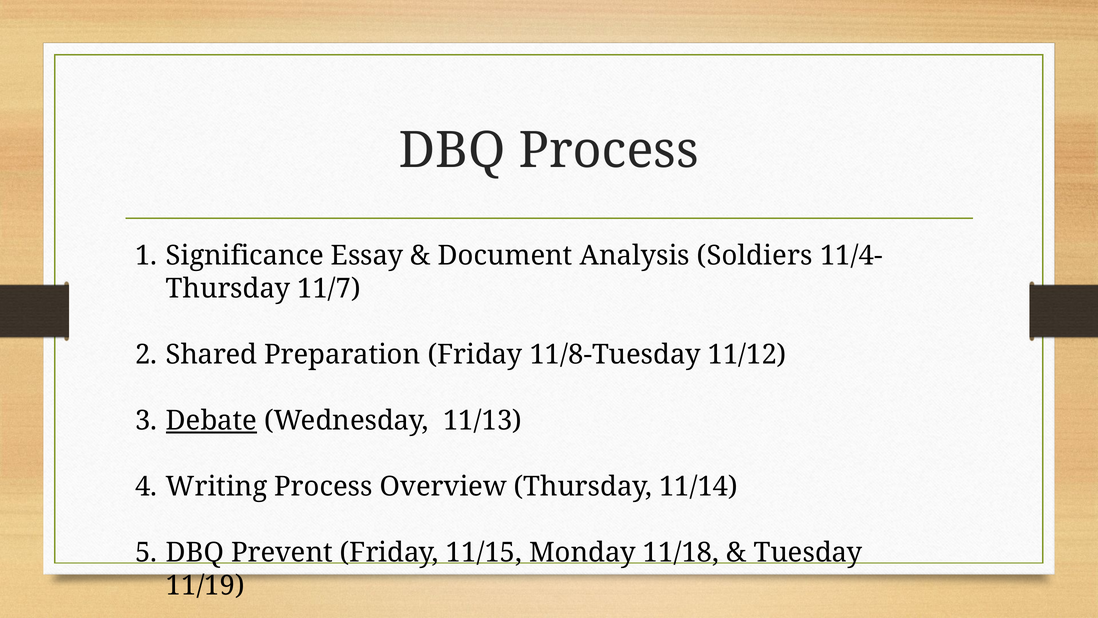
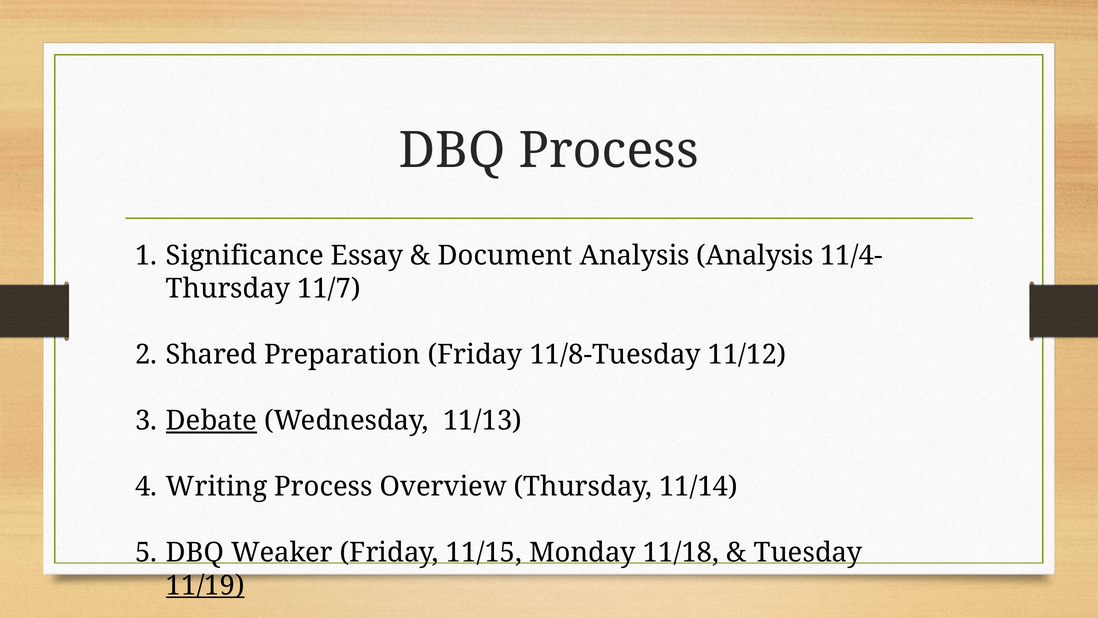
Analysis Soldiers: Soldiers -> Analysis
Prevent: Prevent -> Weaker
11/19 underline: none -> present
